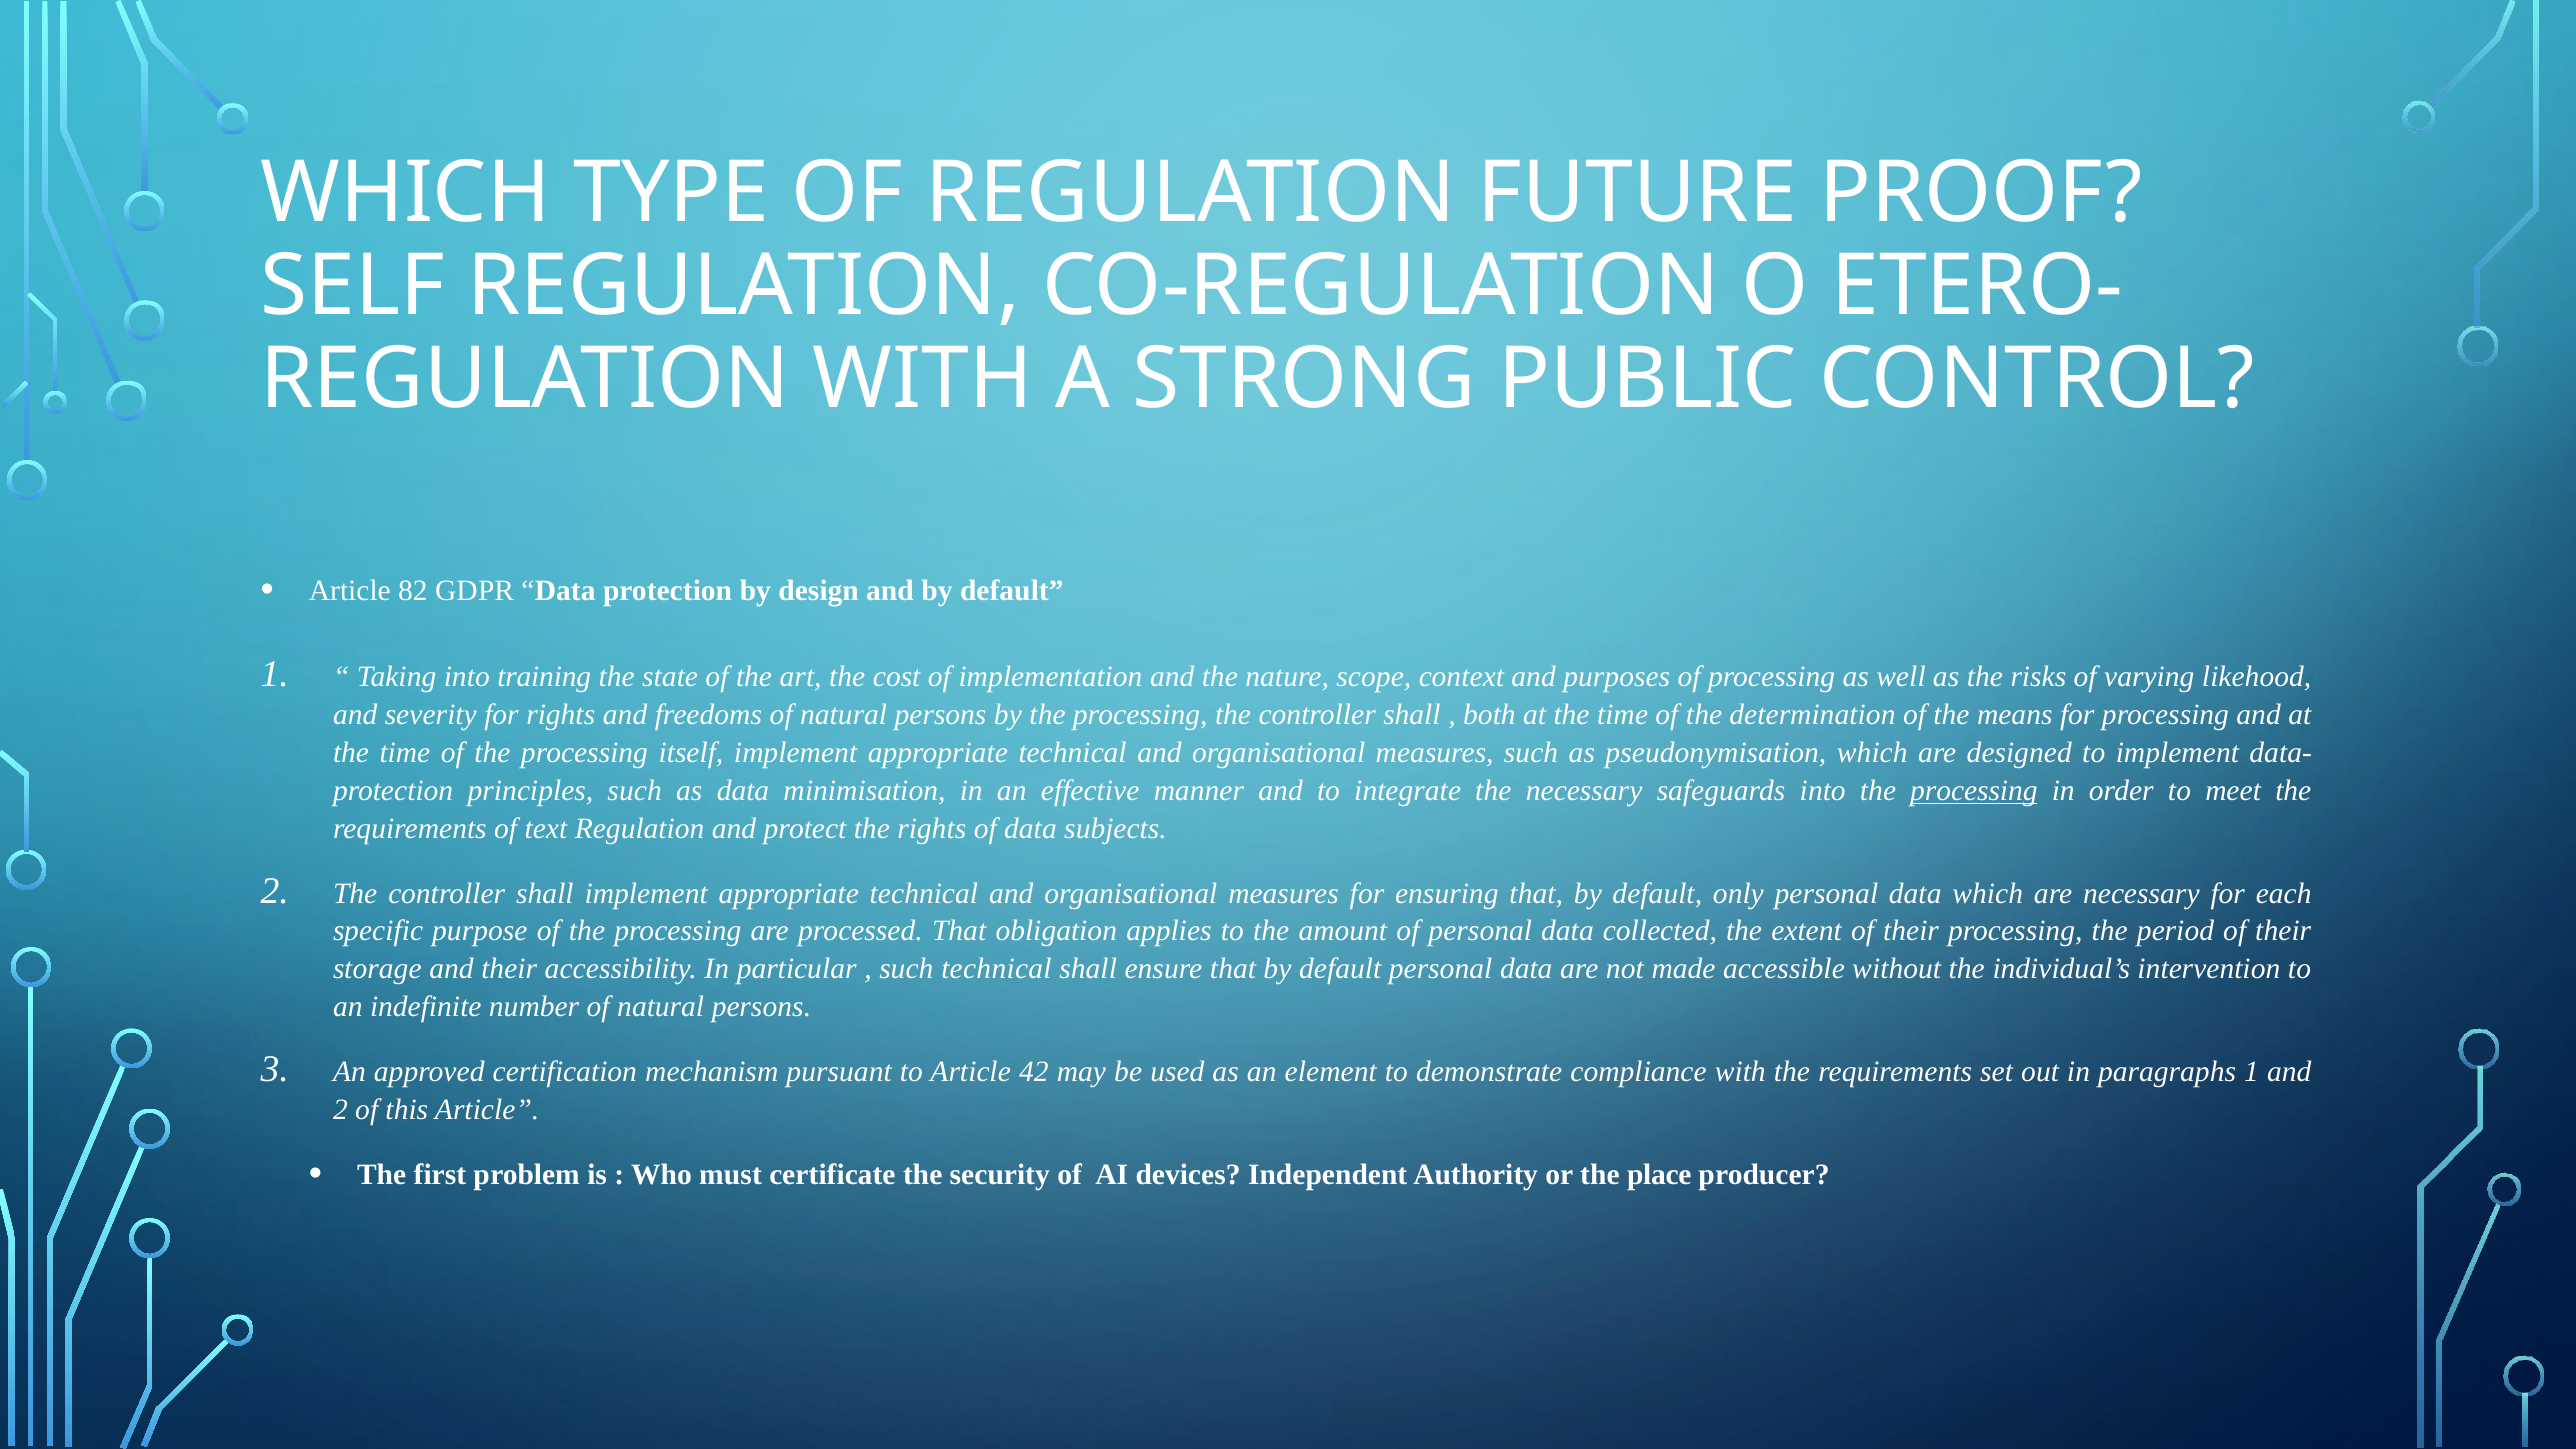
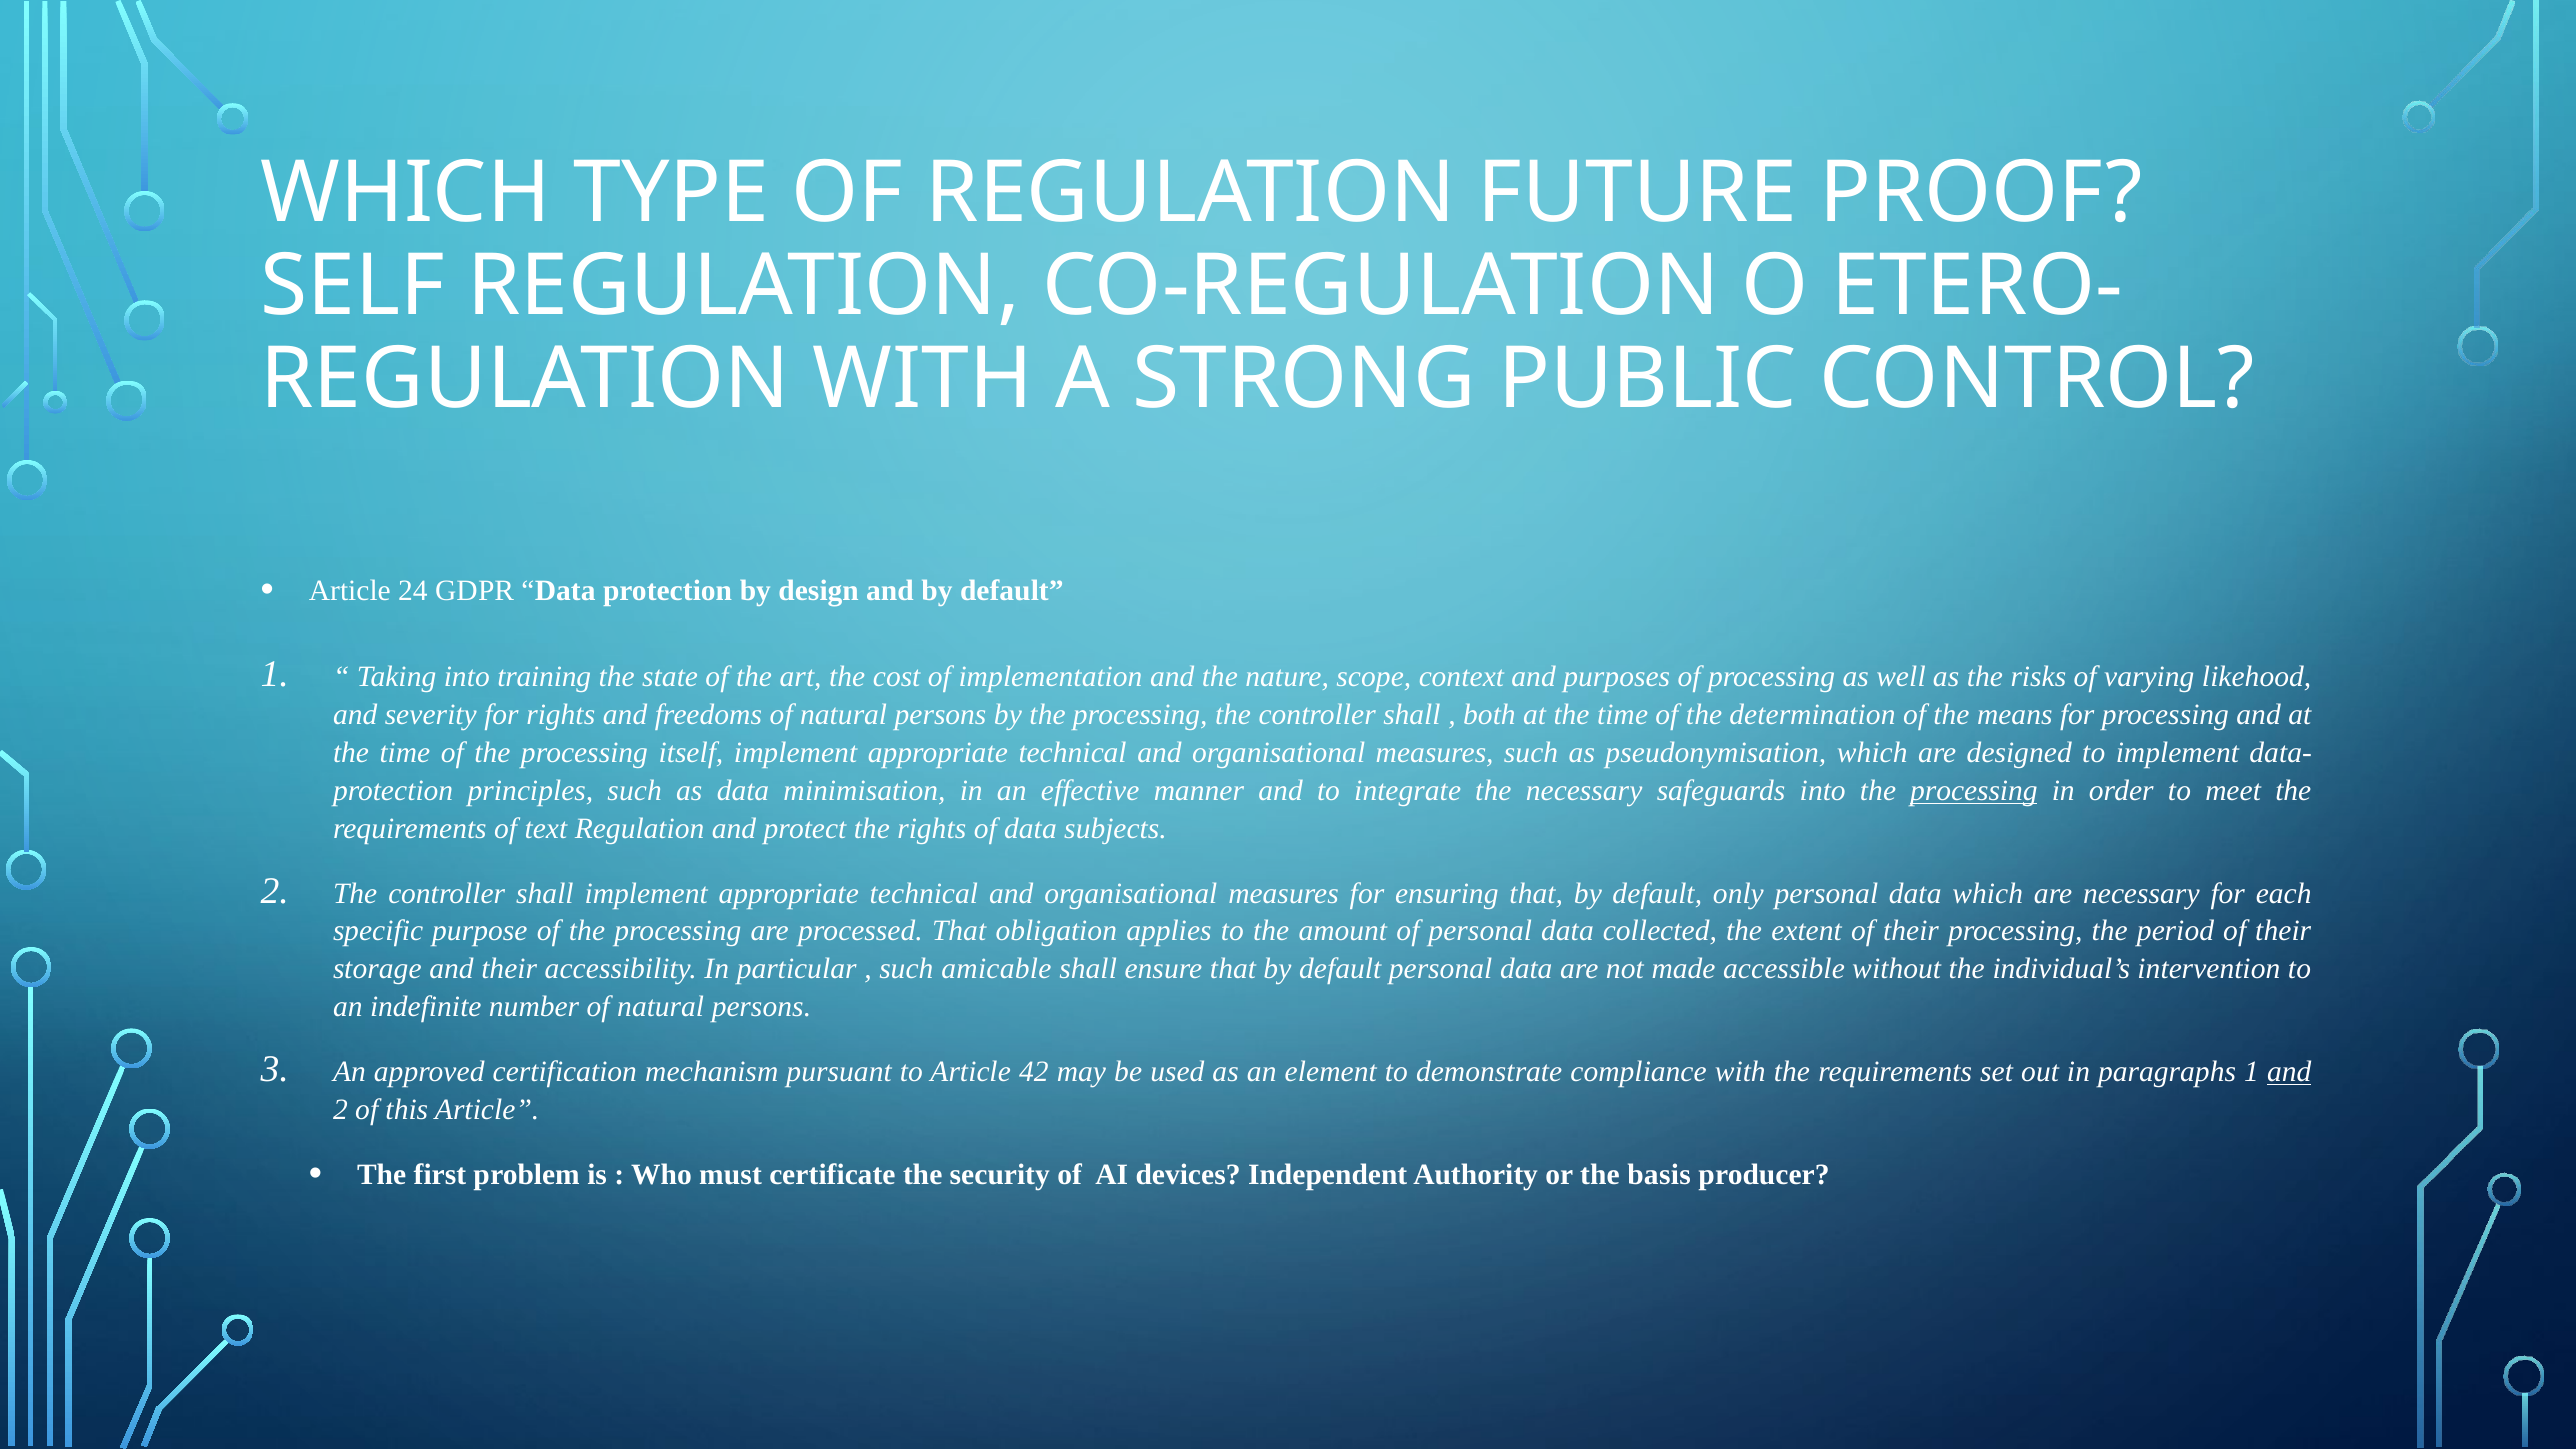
82: 82 -> 24
such technical: technical -> amicable
and at (2289, 1072) underline: none -> present
place: place -> basis
